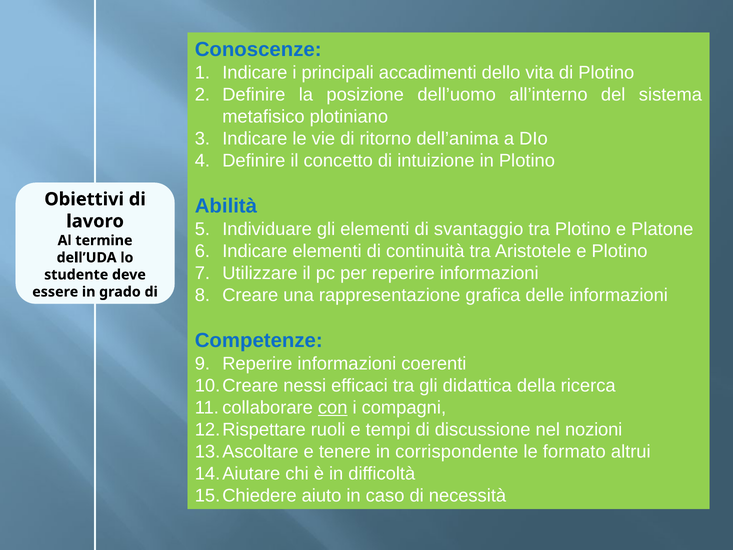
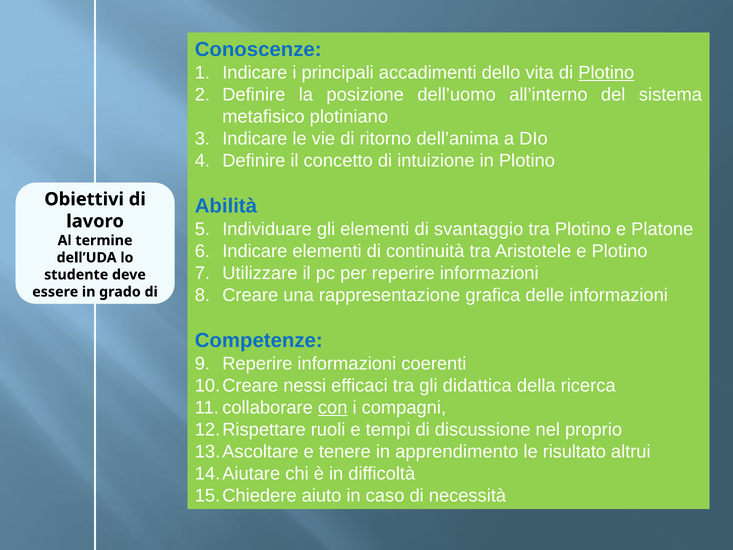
Plotino at (606, 73) underline: none -> present
nozioni: nozioni -> proprio
corrispondente: corrispondente -> apprendimento
formato: formato -> risultato
